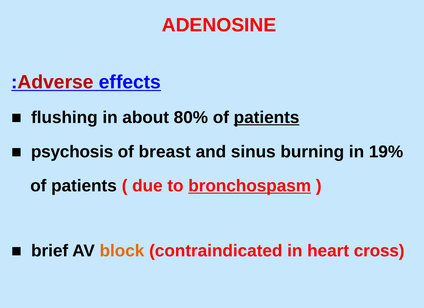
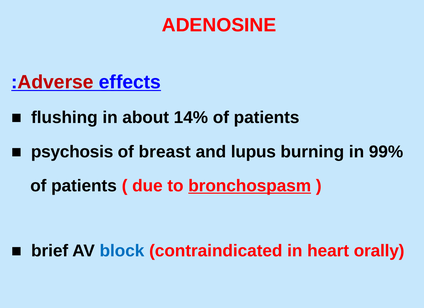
80%: 80% -> 14%
patients at (267, 118) underline: present -> none
sinus: sinus -> lupus
19%: 19% -> 99%
block colour: orange -> blue
cross: cross -> orally
